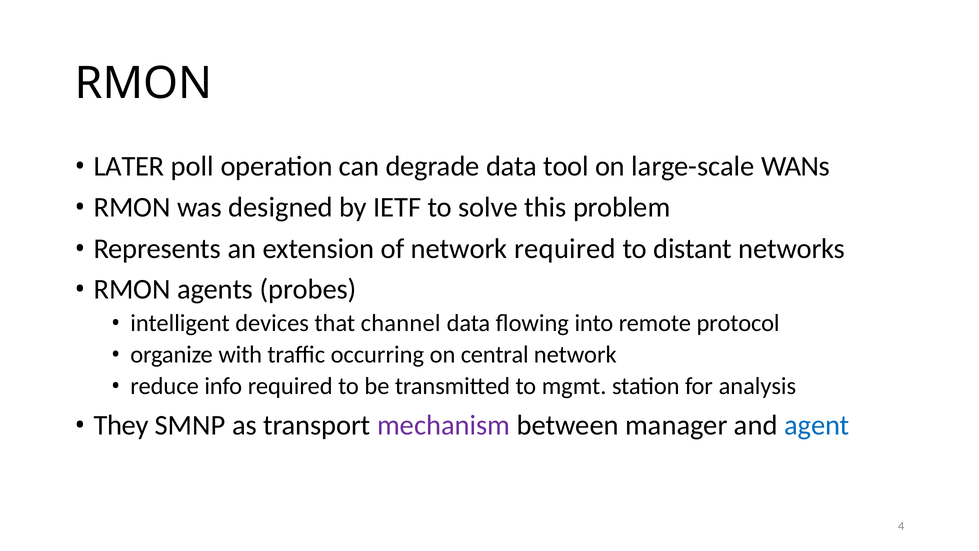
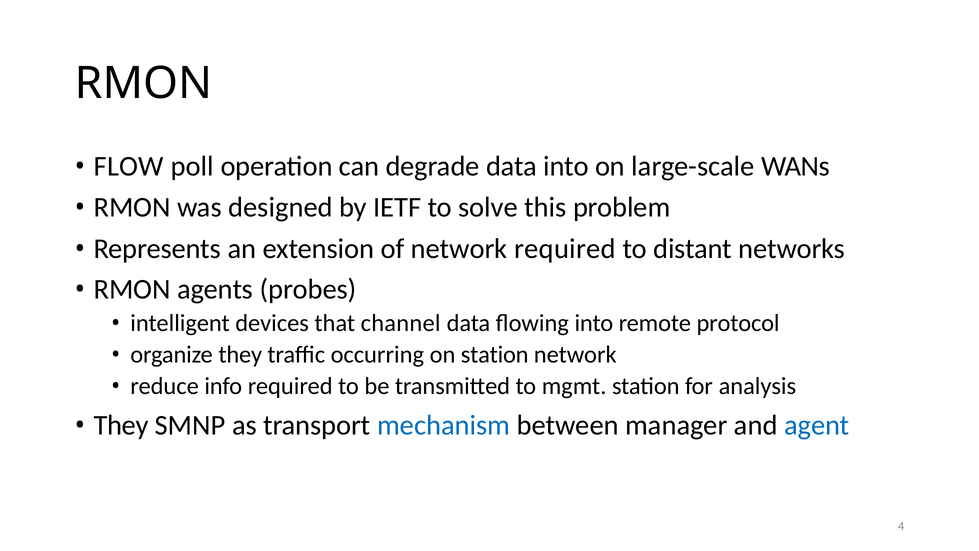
LATER: LATER -> FLOW
data tool: tool -> into
organize with: with -> they
on central: central -> station
mechanism colour: purple -> blue
